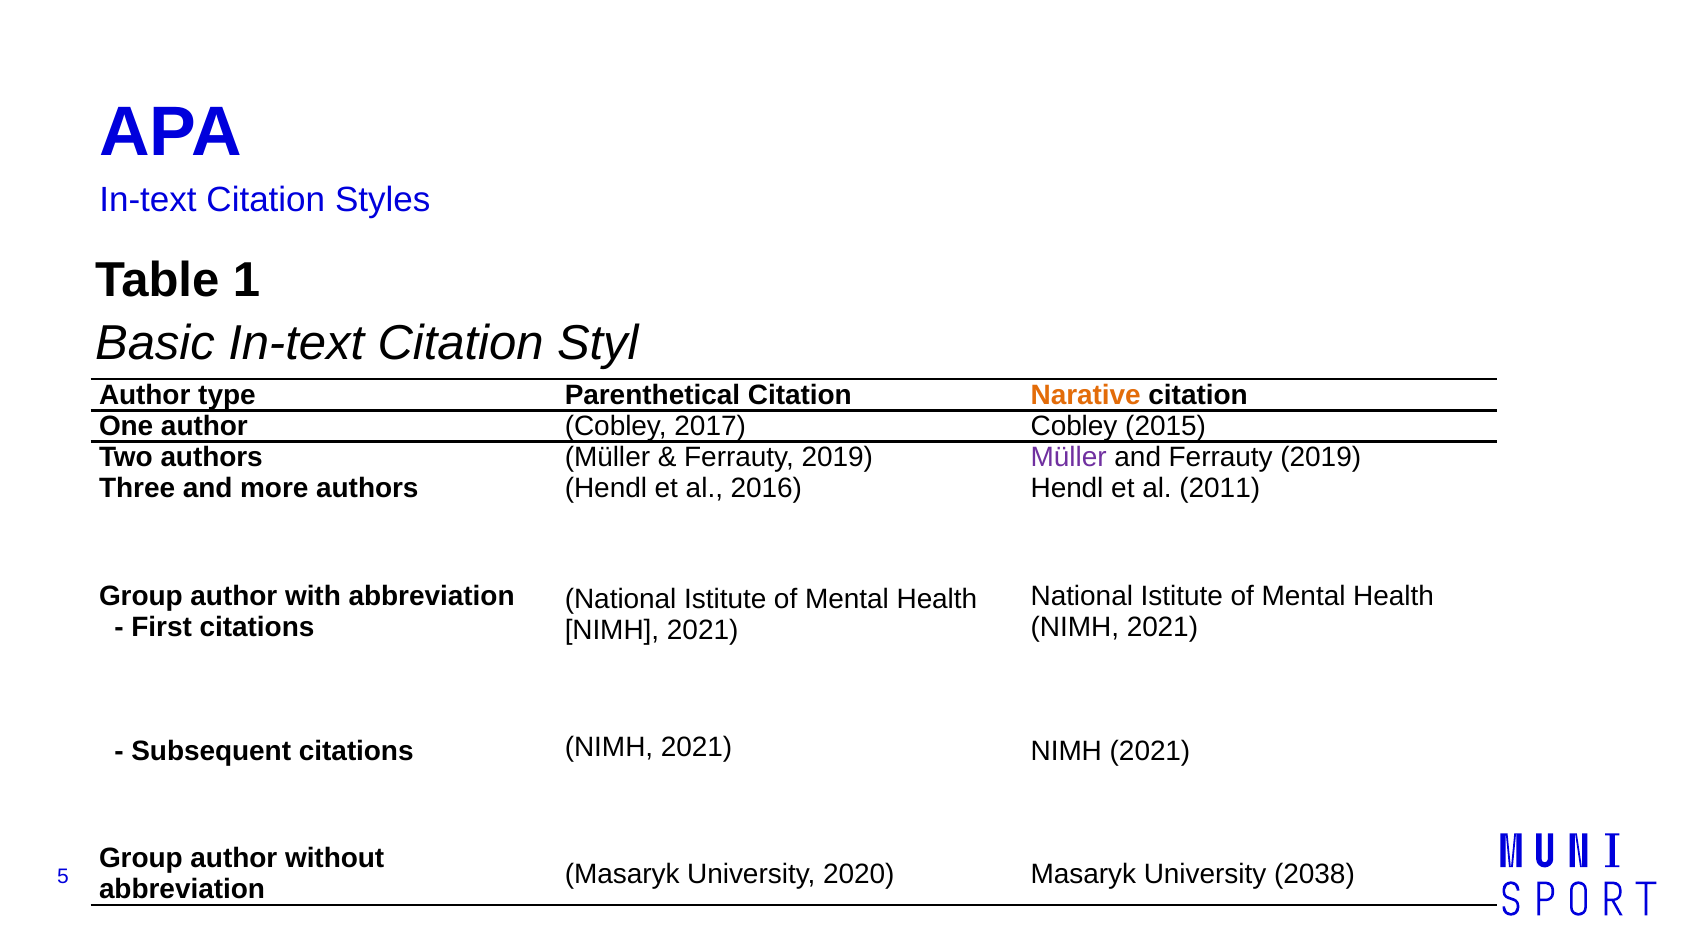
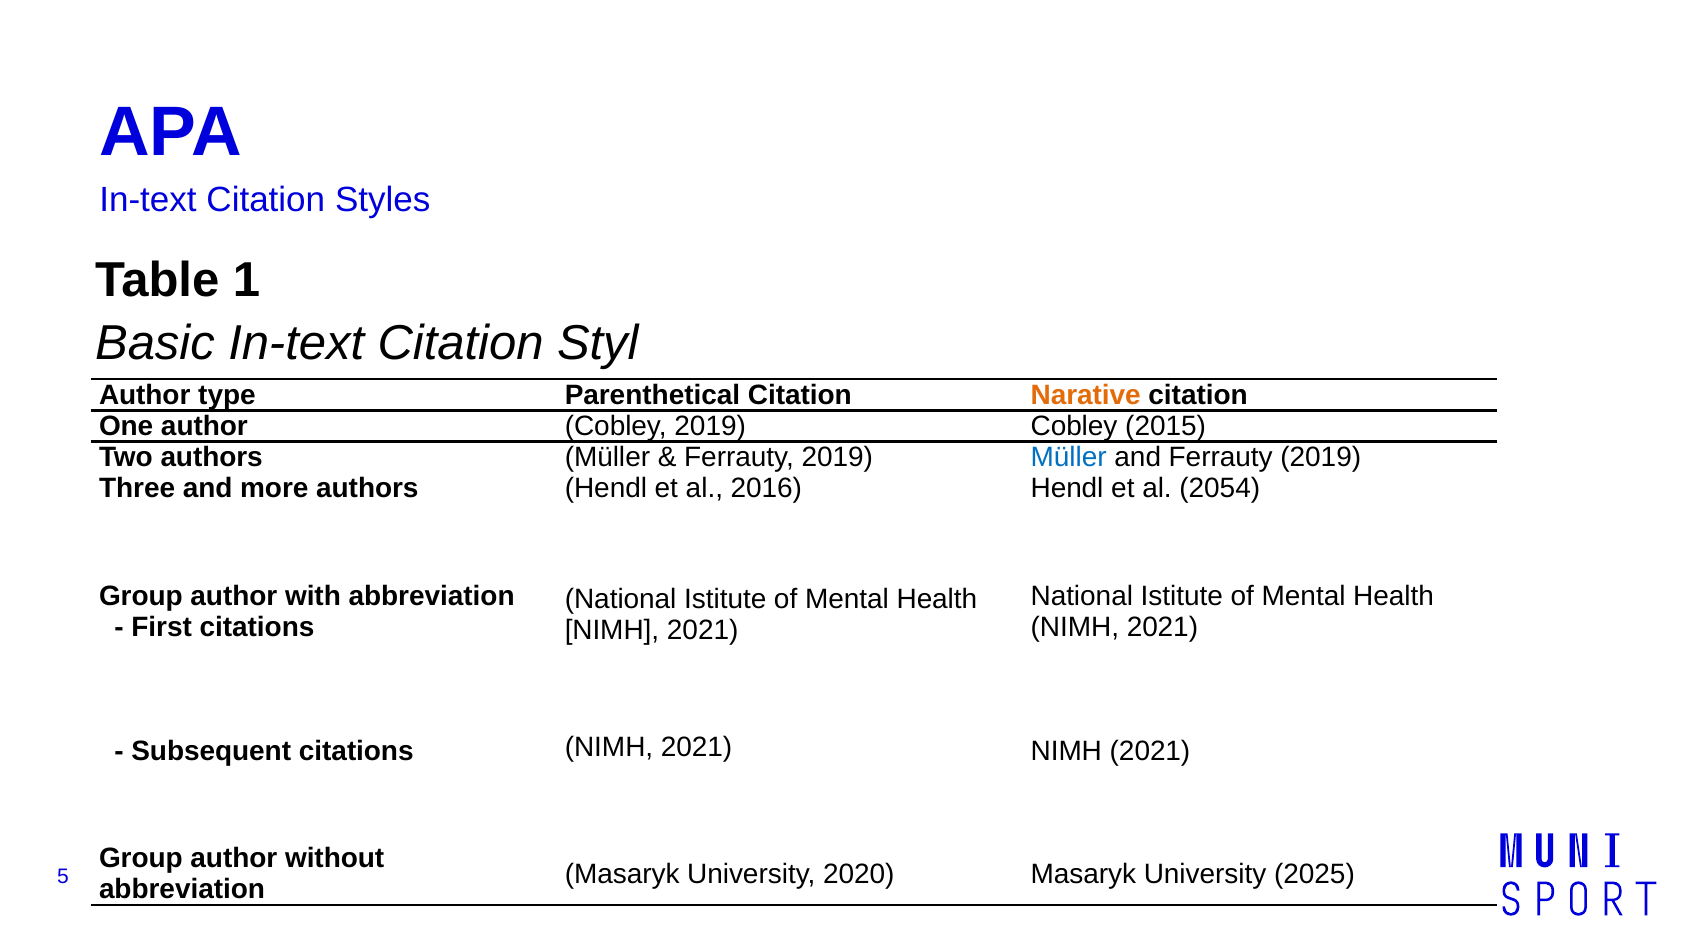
Cobley 2017: 2017 -> 2019
Müller at (1069, 458) colour: purple -> blue
2011: 2011 -> 2054
2038: 2038 -> 2025
